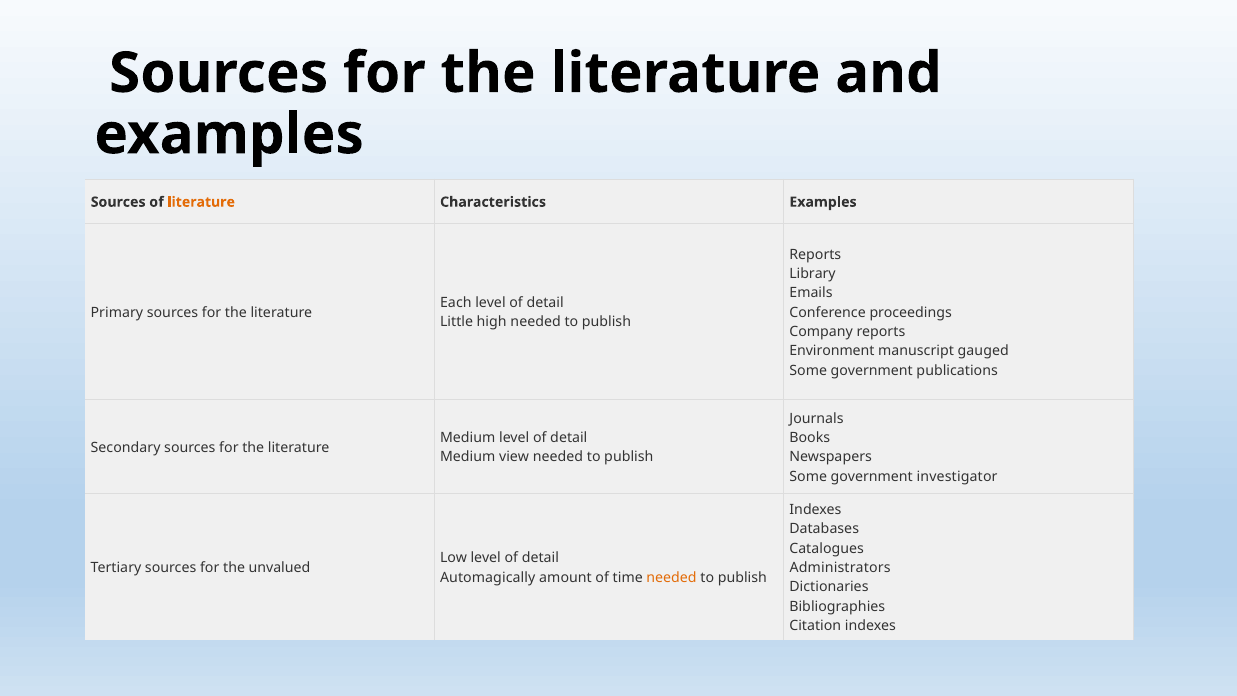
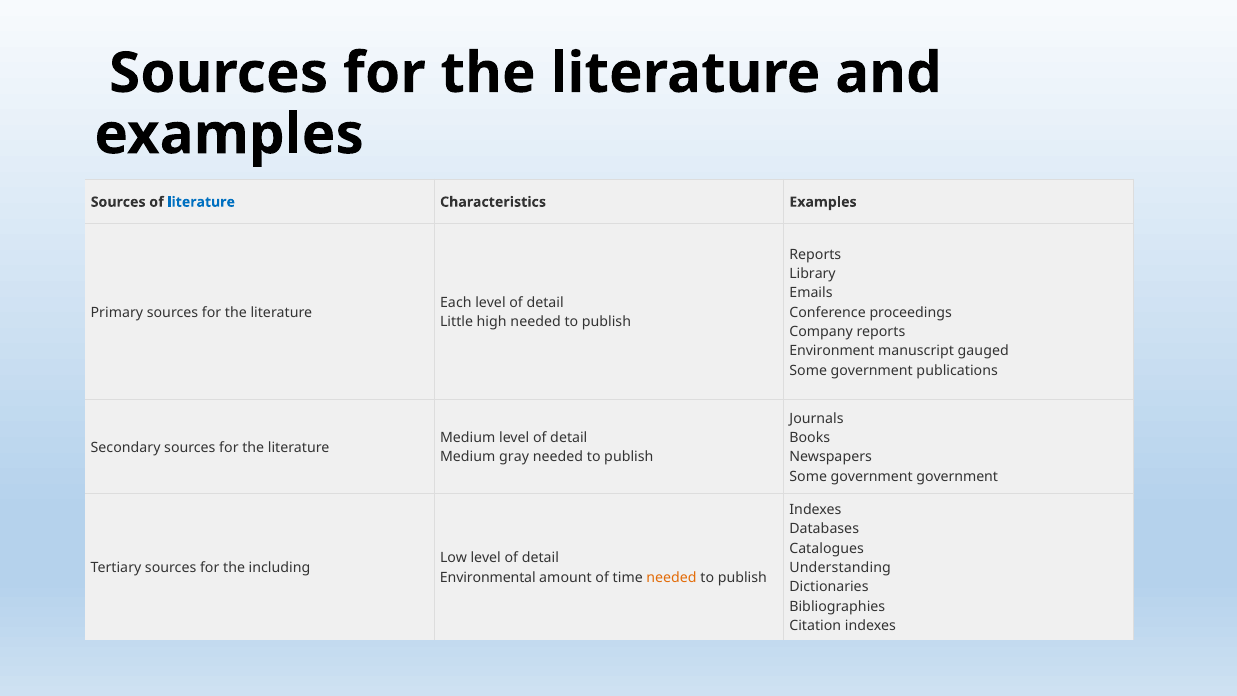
literature at (201, 202) colour: orange -> blue
view: view -> gray
government investigator: investigator -> government
unvalued: unvalued -> including
Administrators: Administrators -> Understanding
Automagically: Automagically -> Environmental
